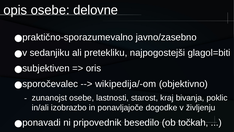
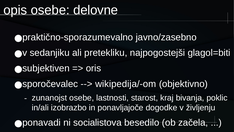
pripovednik: pripovednik -> socialistova
točkah: točkah -> začela
